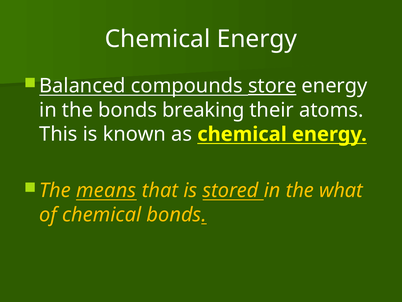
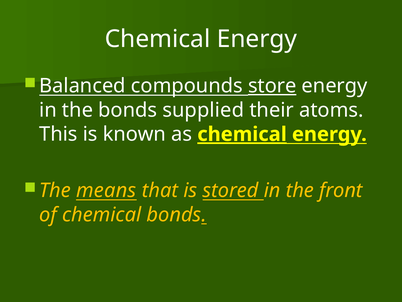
breaking: breaking -> supplied
chemical at (242, 134) underline: none -> present
what: what -> front
